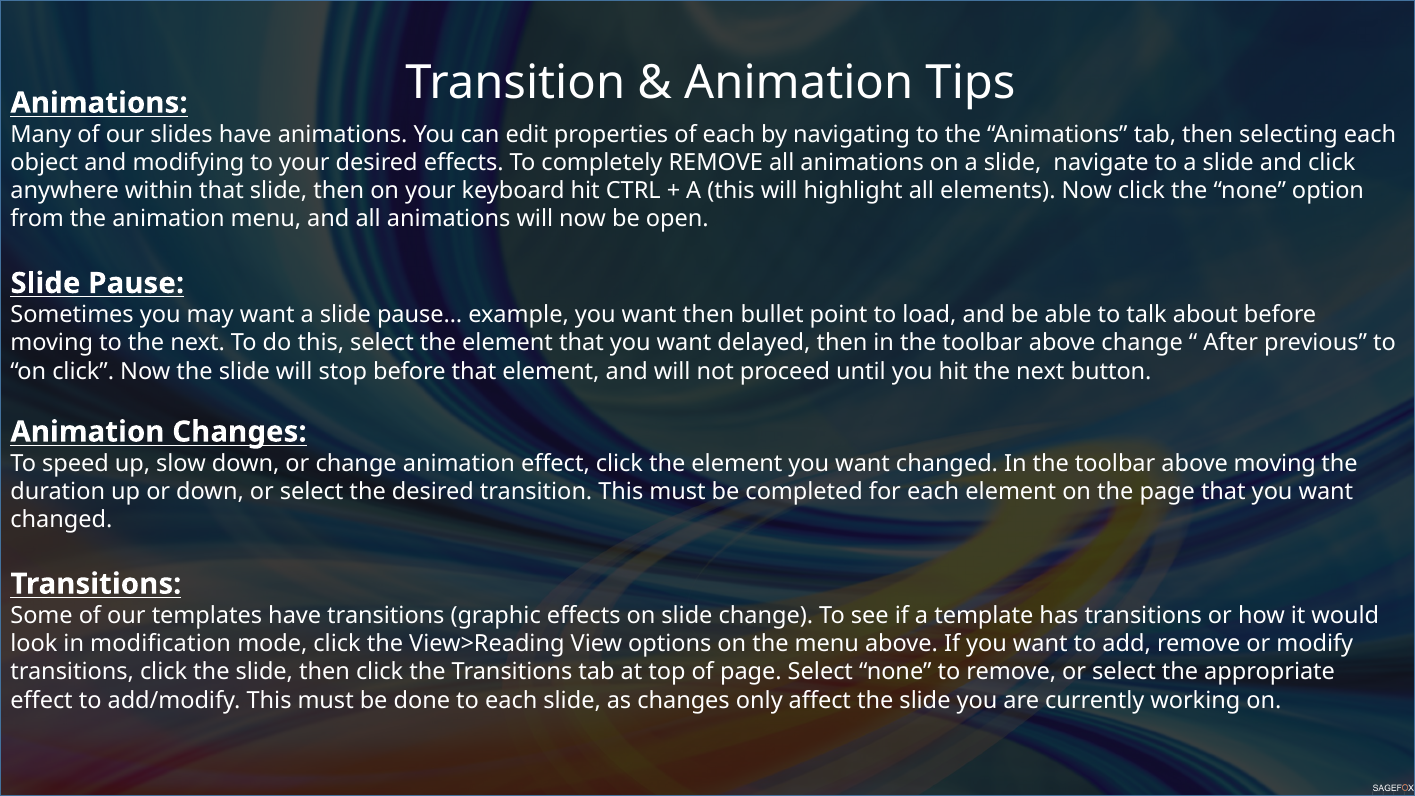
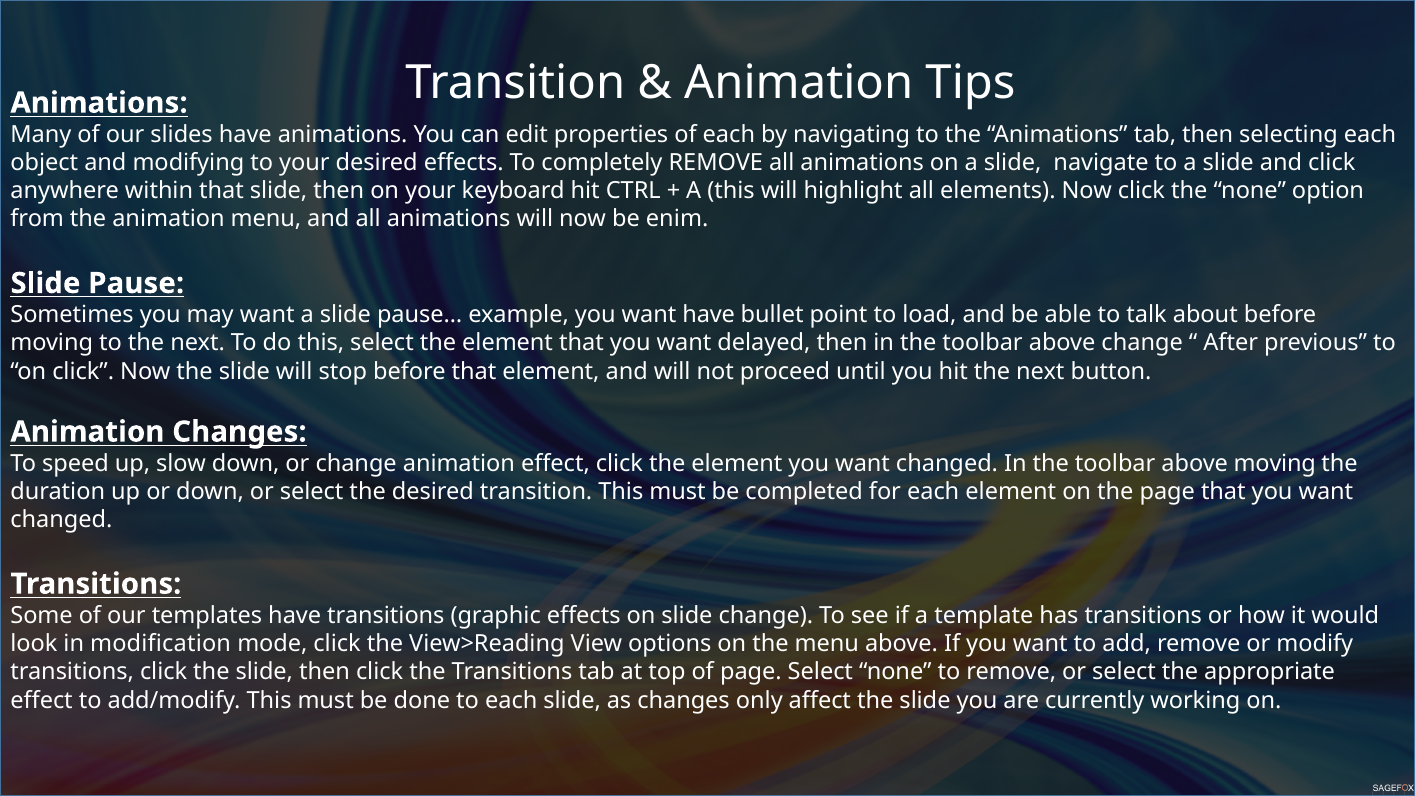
open: open -> enim
want then: then -> have
